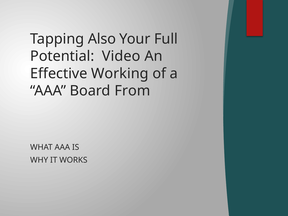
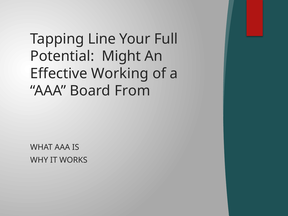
Also: Also -> Line
Video: Video -> Might
